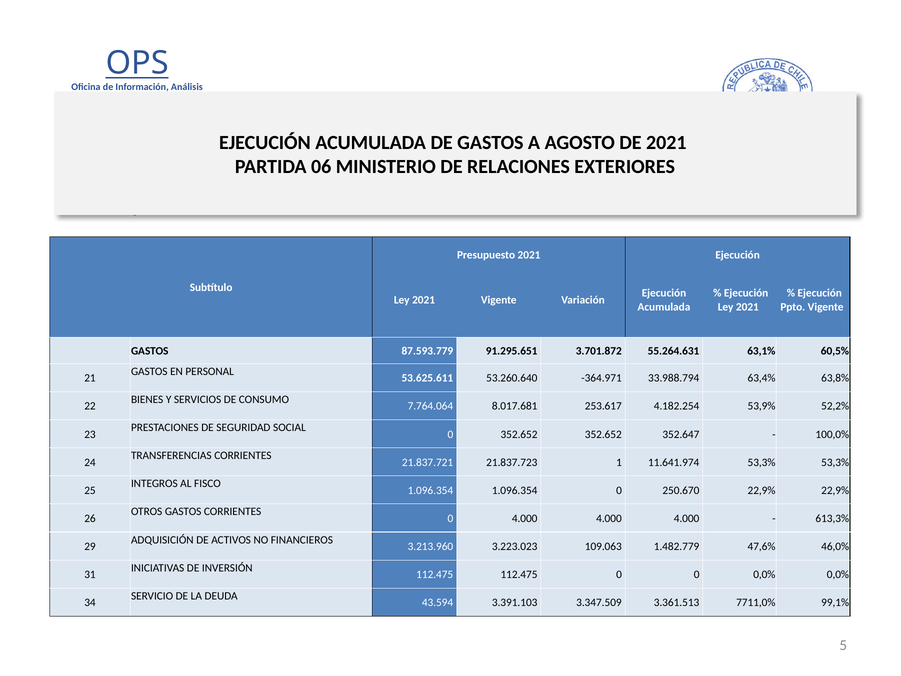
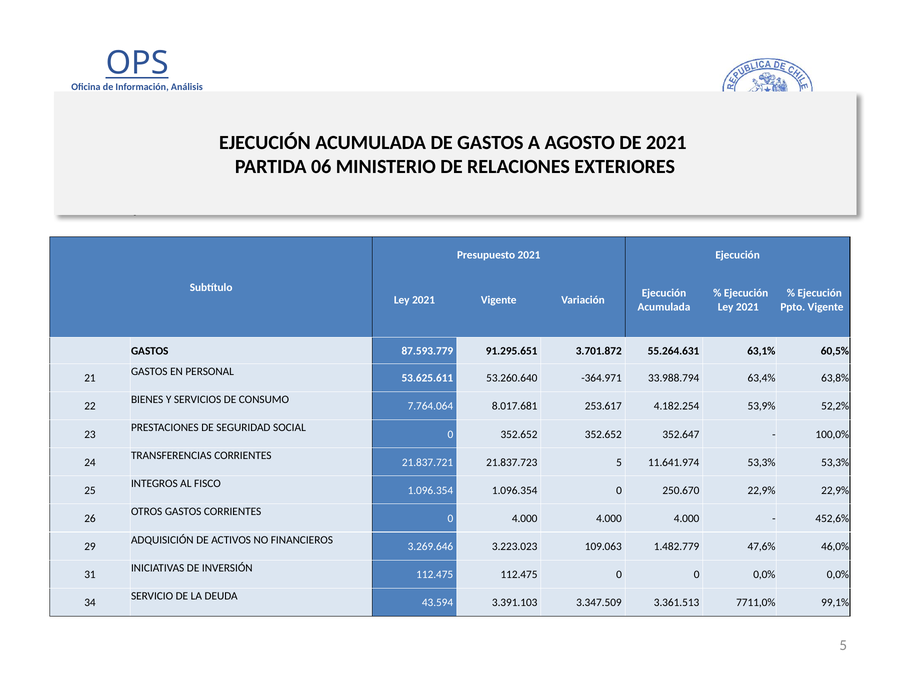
21.837.723 1: 1 -> 5
613,3%: 613,3% -> 452,6%
3.213.960: 3.213.960 -> 3.269.646
